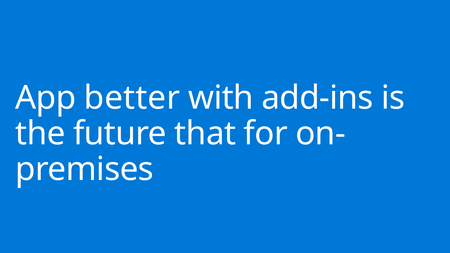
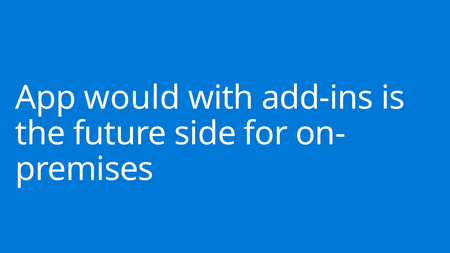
better: better -> would
that: that -> side
